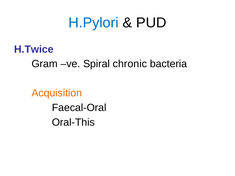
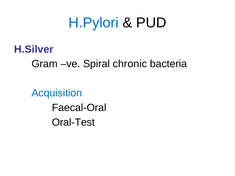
H.Twice: H.Twice -> H.Silver
Acquisition colour: orange -> blue
Oral-This: Oral-This -> Oral-Test
